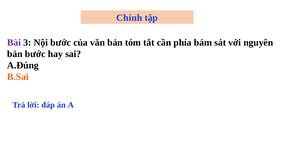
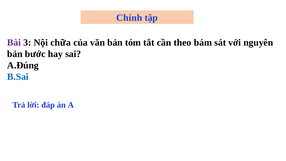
Nội bước: bước -> chữa
phía: phía -> theo
B.Sai colour: orange -> blue
